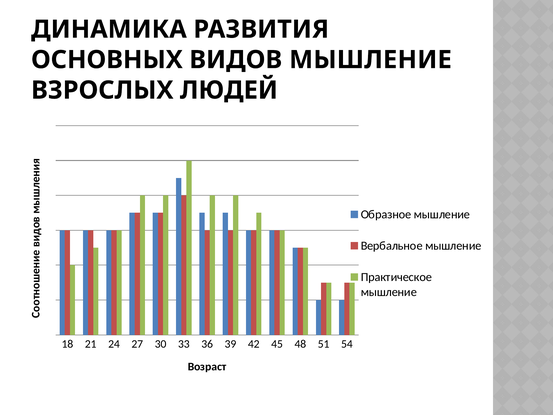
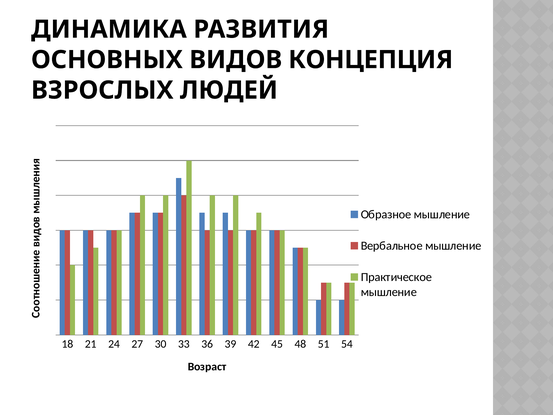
ВИДОВ МЫШЛЕНИЕ: МЫШЛЕНИЕ -> КОНЦЕПЦИЯ
